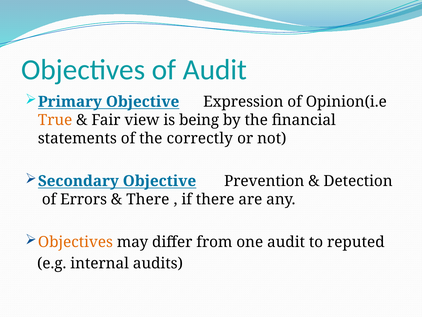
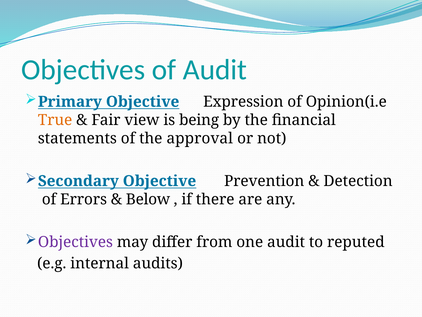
correctly: correctly -> approval
There at (148, 199): There -> Below
Objectives at (75, 242) colour: orange -> purple
